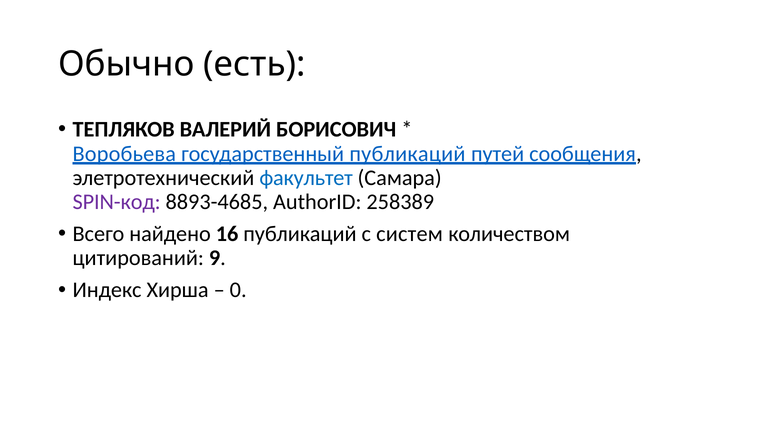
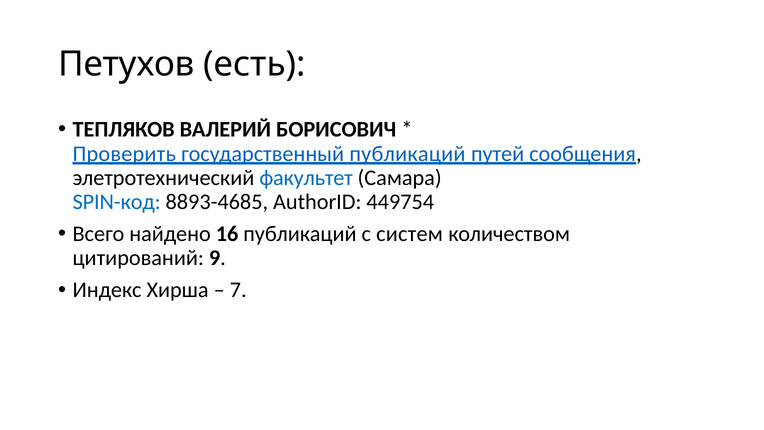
Обычно: Обычно -> Петухов
Воробьева: Воробьева -> Проверить
SPIN-код colour: purple -> blue
258389: 258389 -> 449754
0: 0 -> 7
